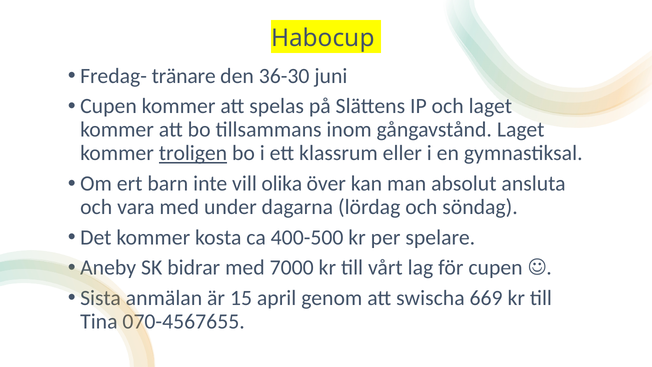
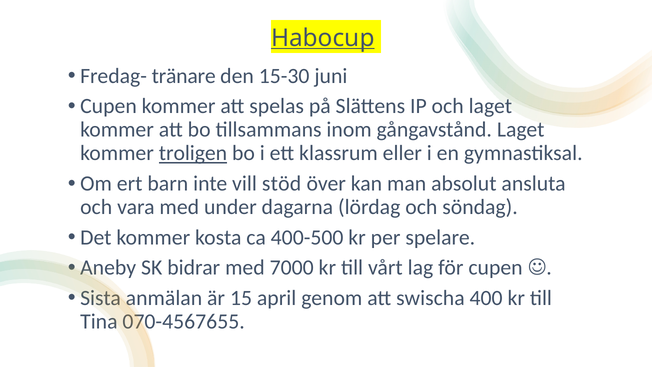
Habocup underline: none -> present
36-30: 36-30 -> 15-30
olika: olika -> stöd
669: 669 -> 400
